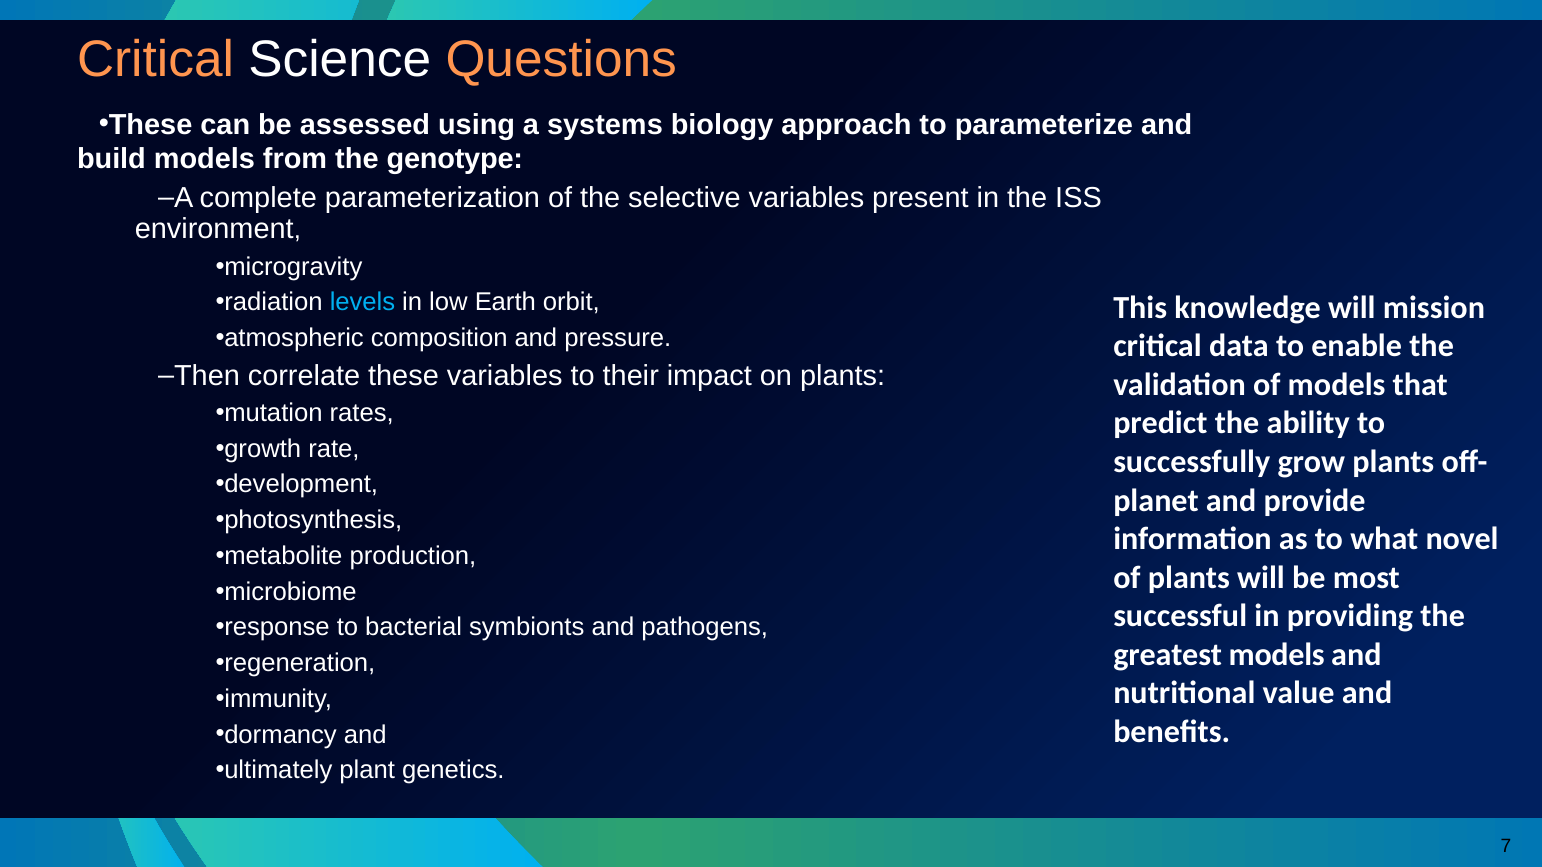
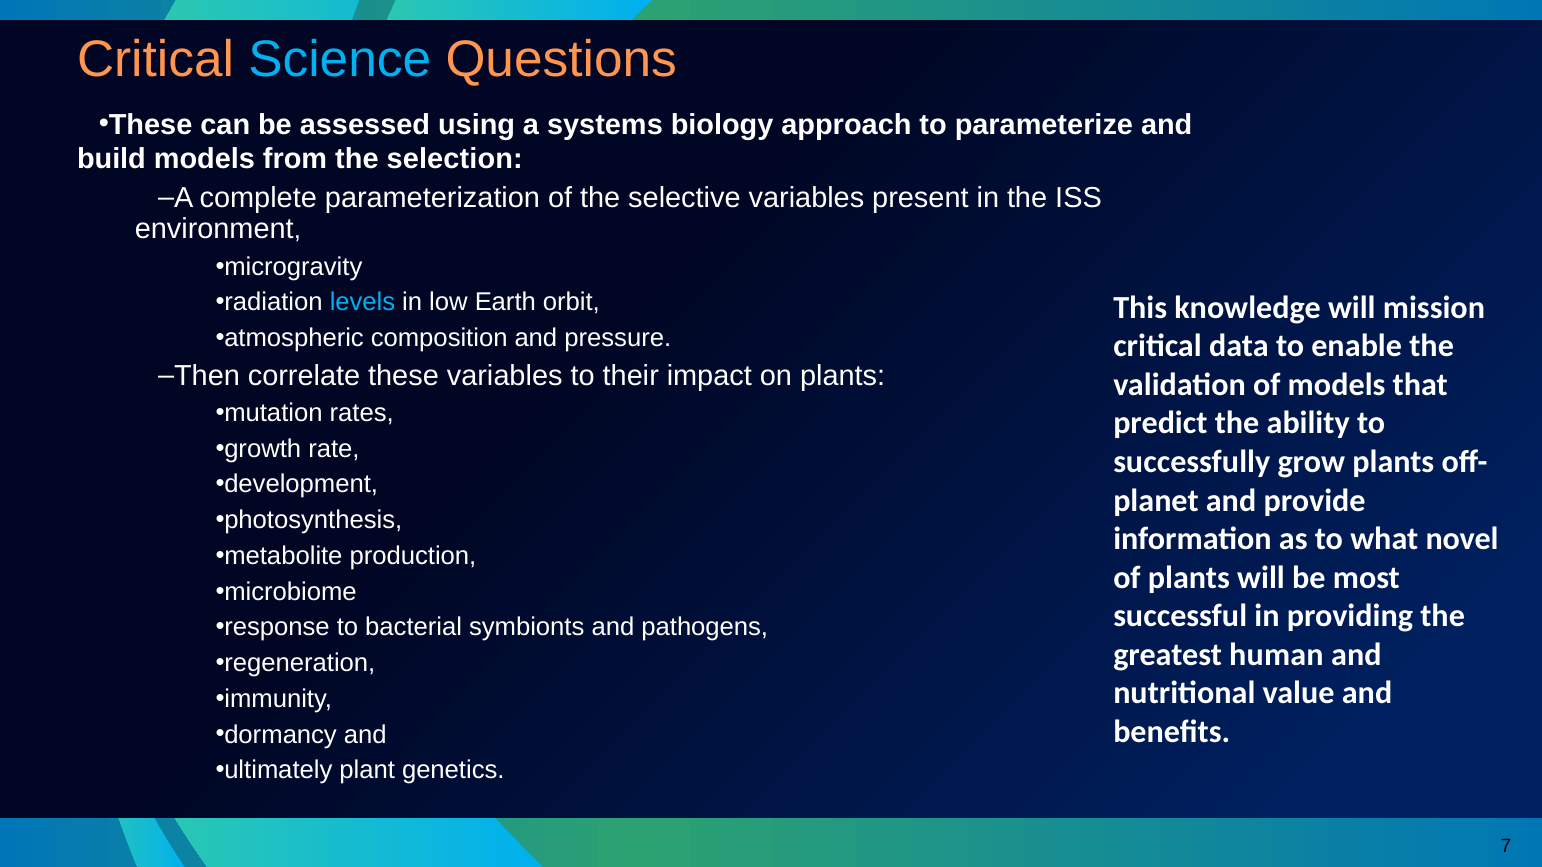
Science colour: white -> light blue
genotype: genotype -> selection
greatest models: models -> human
